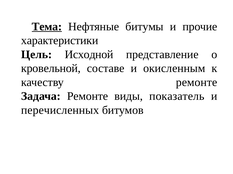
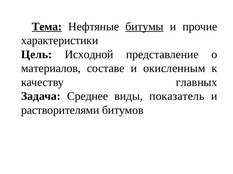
битумы underline: none -> present
кровельной: кровельной -> материалов
качеству ремонте: ремонте -> главных
Задача Ремонте: Ремонте -> Среднее
перечисленных: перечисленных -> растворителями
